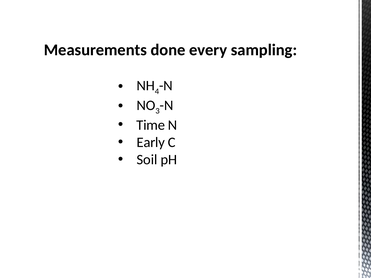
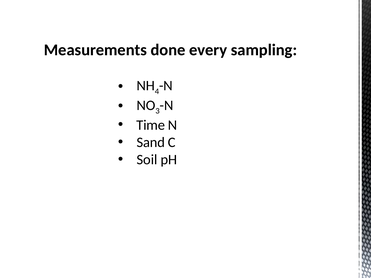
Early: Early -> Sand
